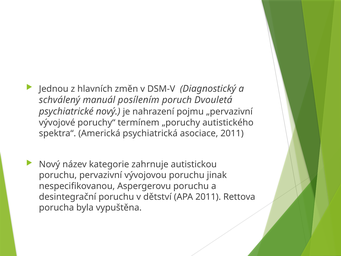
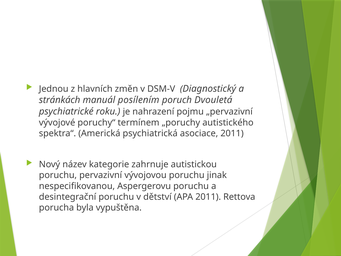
schválený: schválený -> stránkách
psychiatrické nový: nový -> roku
